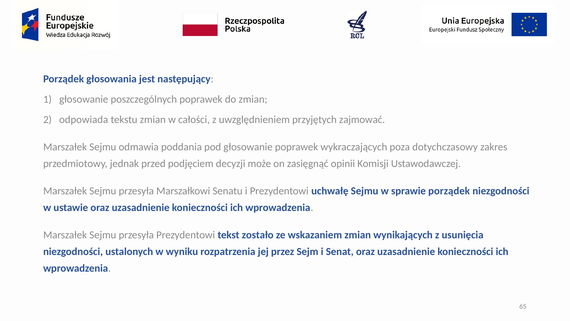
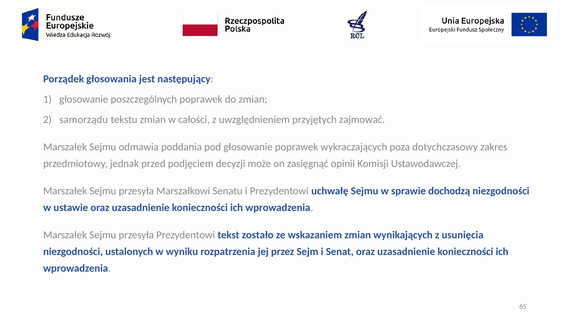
odpowiada: odpowiada -> samorządu
sprawie porządek: porządek -> dochodzą
